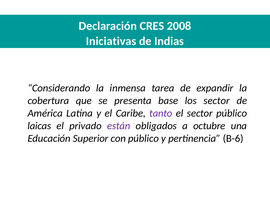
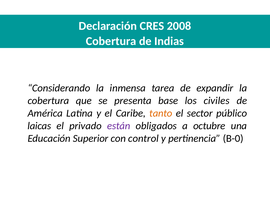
Iniciativas at (111, 41): Iniciativas -> Cobertura
los sector: sector -> civiles
tanto colour: purple -> orange
con público: público -> control
B-6: B-6 -> B-0
